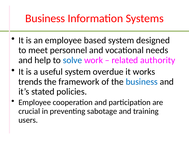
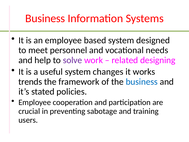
solve colour: blue -> purple
authority: authority -> designing
overdue: overdue -> changes
